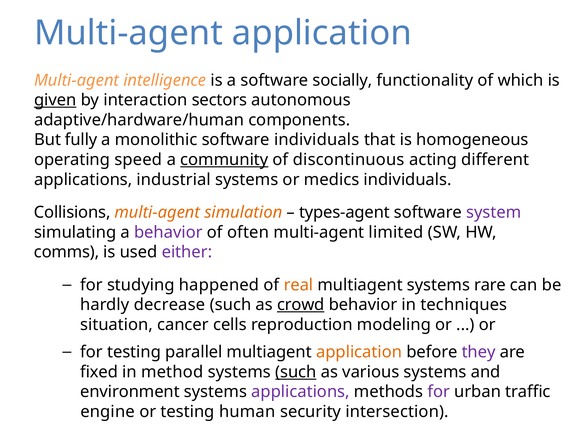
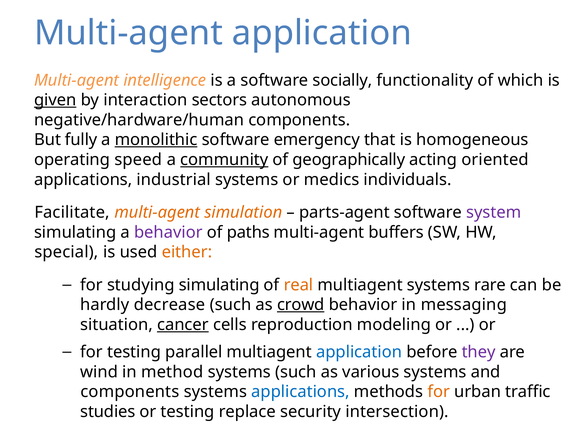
adaptive/hardware/human: adaptive/hardware/human -> negative/hardware/human
monolithic underline: none -> present
software individuals: individuals -> emergency
discontinuous: discontinuous -> geographically
different: different -> oriented
Collisions: Collisions -> Facilitate
types-agent: types-agent -> parts-agent
often: often -> paths
limited: limited -> buffers
comms: comms -> special
either colour: purple -> orange
studying happened: happened -> simulating
techniques: techniques -> messaging
cancer underline: none -> present
application at (359, 352) colour: orange -> blue
fixed: fixed -> wind
such at (296, 372) underline: present -> none
environment at (130, 392): environment -> components
applications at (300, 392) colour: purple -> blue
for at (439, 392) colour: purple -> orange
engine: engine -> studies
human: human -> replace
